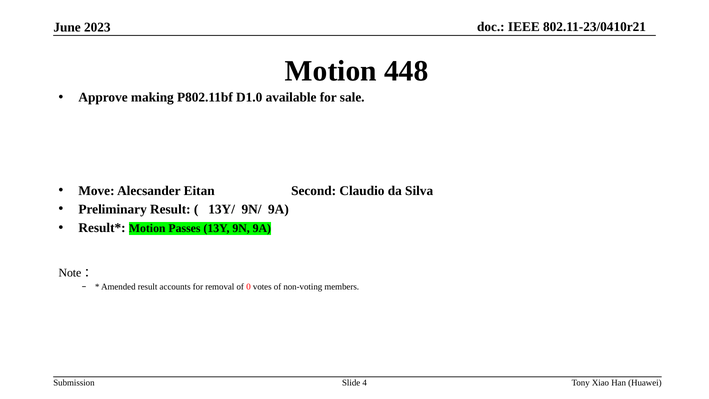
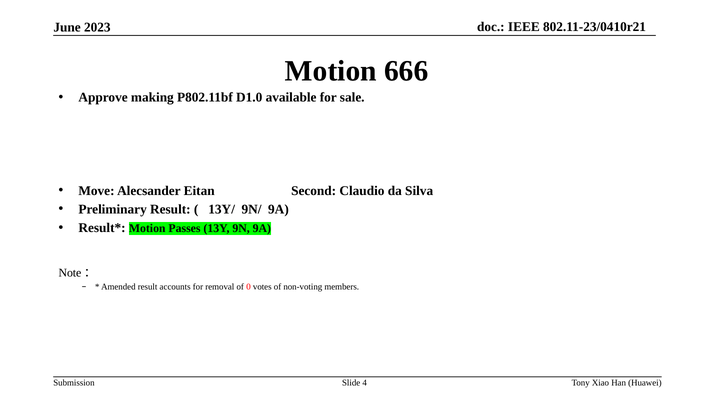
448: 448 -> 666
